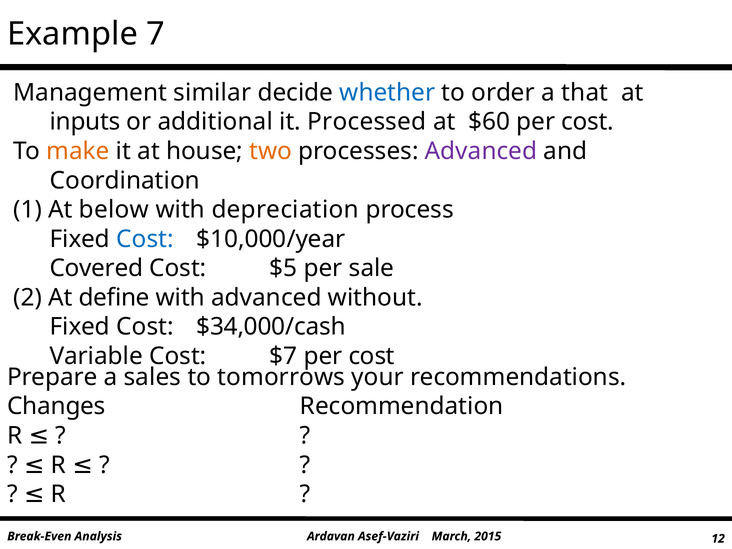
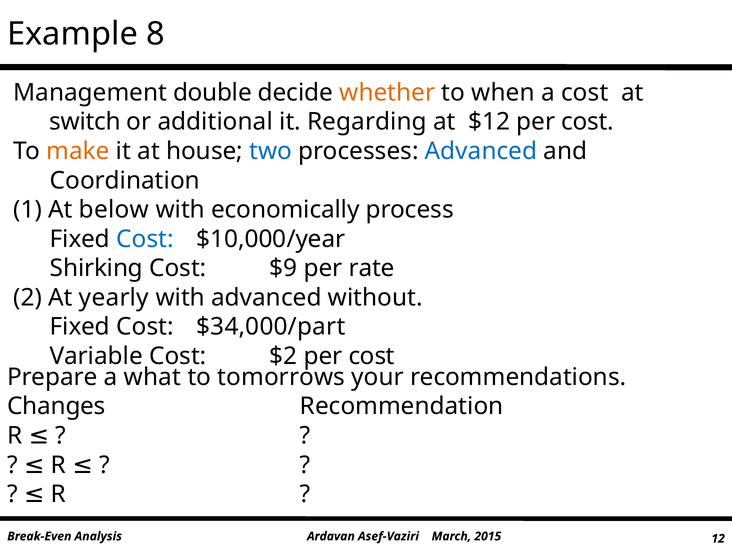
7: 7 -> 8
similar: similar -> double
whether colour: blue -> orange
order: order -> when
a that: that -> cost
inputs: inputs -> switch
Processed: Processed -> Regarding
$60: $60 -> $12
two colour: orange -> blue
Advanced at (481, 151) colour: purple -> blue
depreciation: depreciation -> economically
Covered: Covered -> Shirking
$5: $5 -> $9
sale: sale -> rate
define: define -> yearly
$34,000/cash: $34,000/cash -> $34,000/part
$7: $7 -> $2
sales: sales -> what
